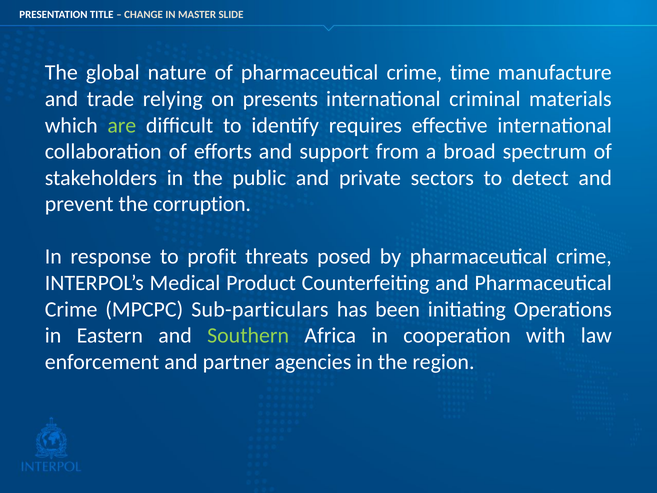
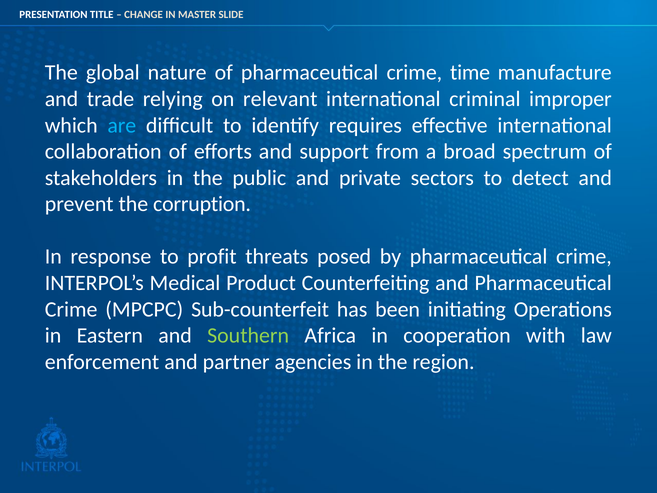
presents: presents -> relevant
materials: materials -> improper
are colour: light green -> light blue
Sub-particulars: Sub-particulars -> Sub-counterfeit
